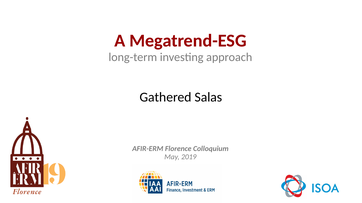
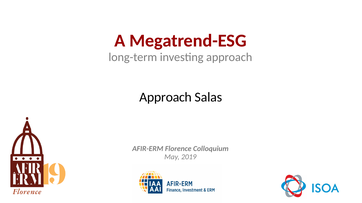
Gathered at (166, 97): Gathered -> Approach
